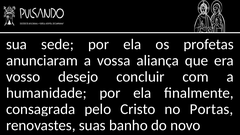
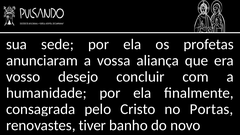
suas: suas -> tiver
